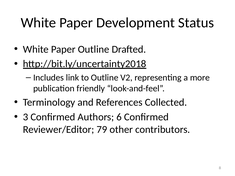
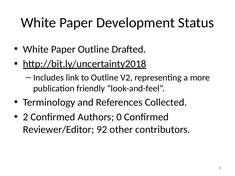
3: 3 -> 2
6: 6 -> 0
79: 79 -> 92
